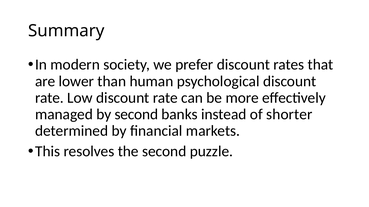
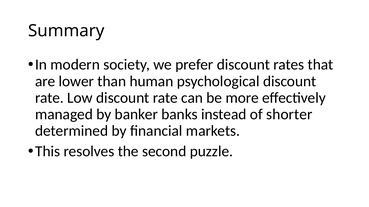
by second: second -> banker
